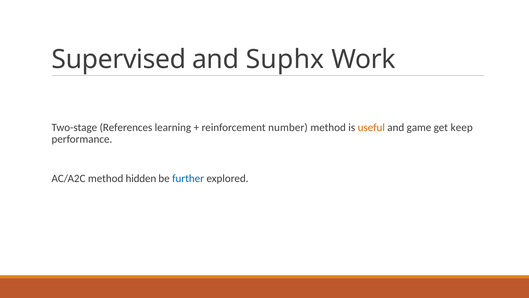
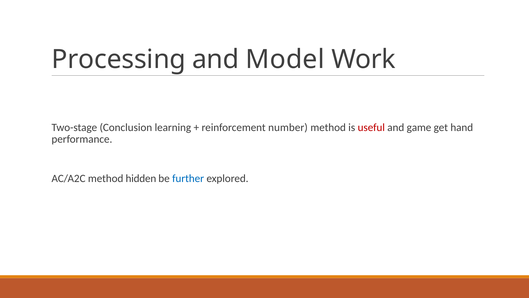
Supervised: Supervised -> Processing
Suphx: Suphx -> Model
References: References -> Conclusion
useful colour: orange -> red
keep: keep -> hand
